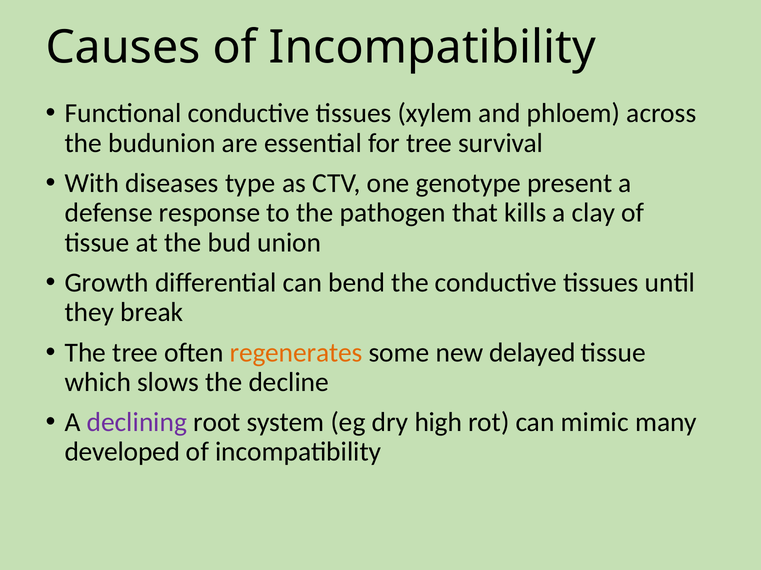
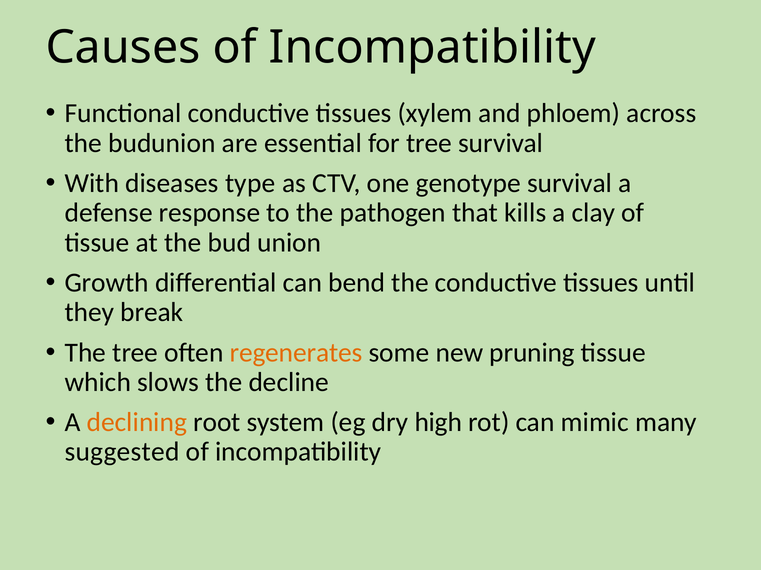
genotype present: present -> survival
delayed: delayed -> pruning
declining colour: purple -> orange
developed: developed -> suggested
